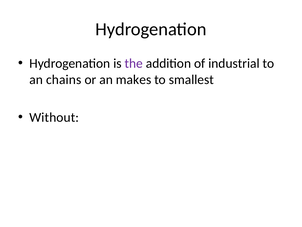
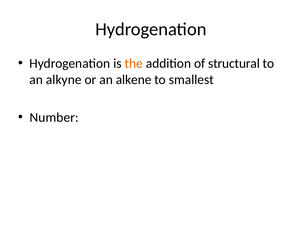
the colour: purple -> orange
industrial: industrial -> structural
chains: chains -> alkyne
makes: makes -> alkene
Without: Without -> Number
